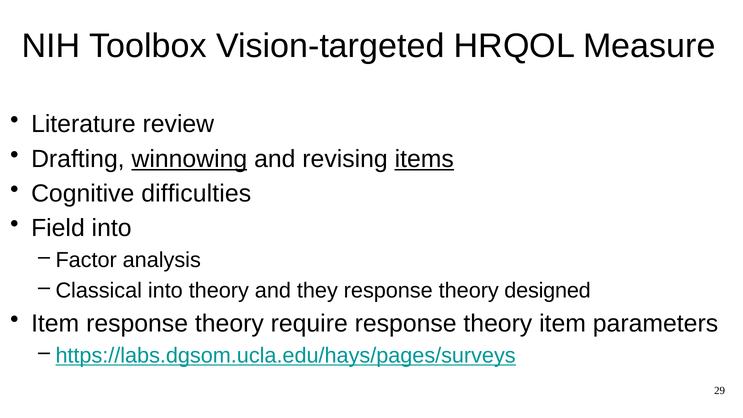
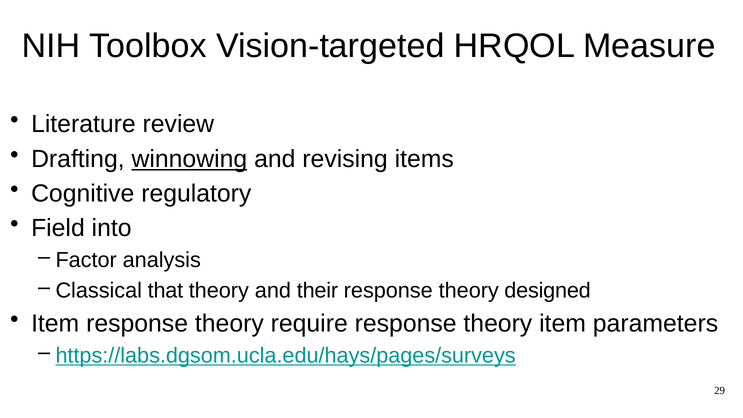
items underline: present -> none
difficulties: difficulties -> regulatory
Classical into: into -> that
they: they -> their
